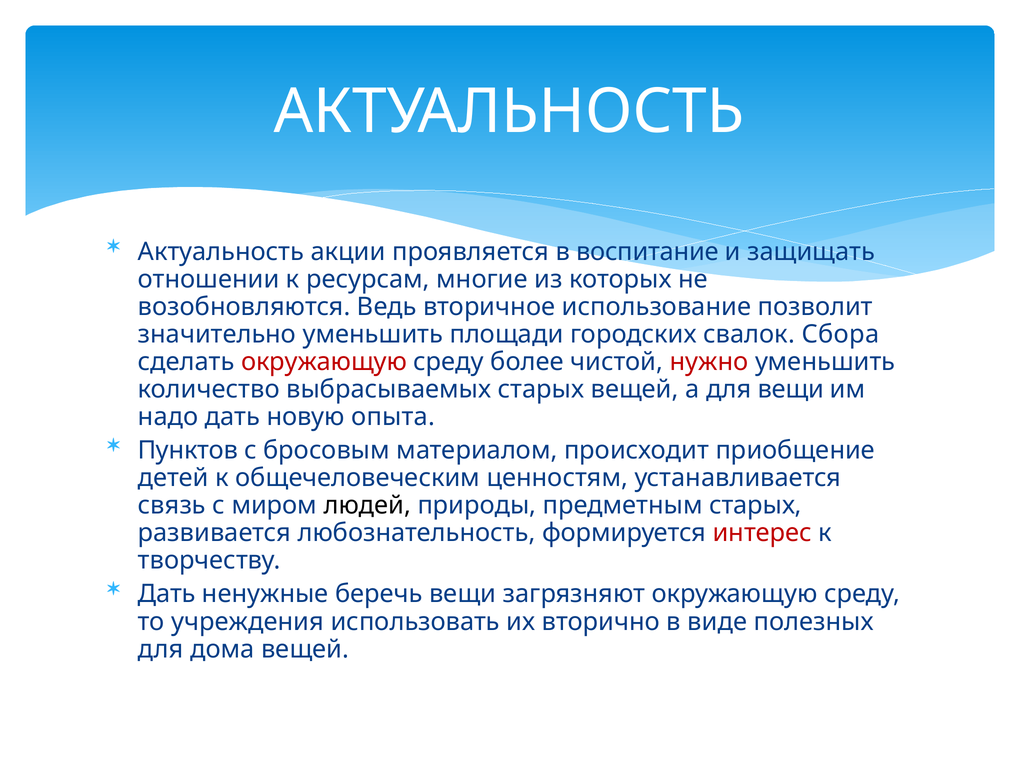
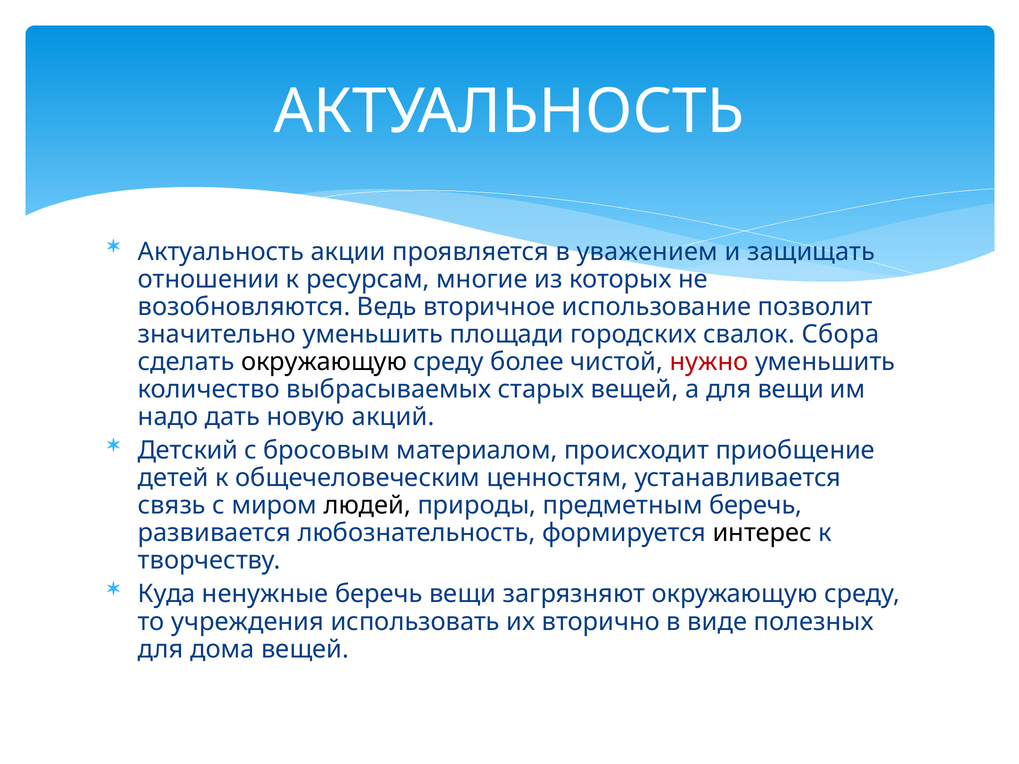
воспитание: воспитание -> уважением
окружающую at (324, 362) colour: red -> black
опыта: опыта -> акций
Пунктов: Пунктов -> Детский
предметным старых: старых -> беречь
интерес colour: red -> black
Дать at (167, 594): Дать -> Куда
